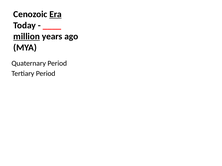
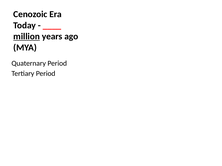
Era underline: present -> none
